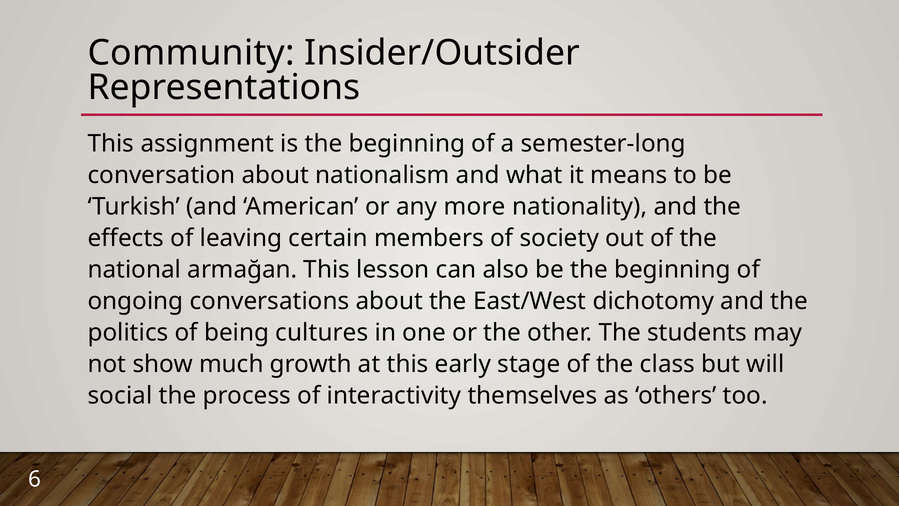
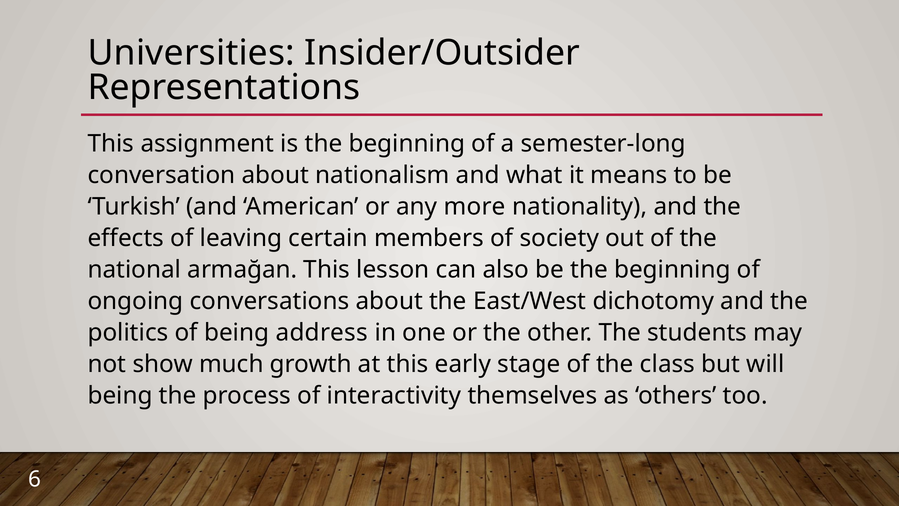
Community: Community -> Universities
cultures: cultures -> address
social at (120, 396): social -> being
